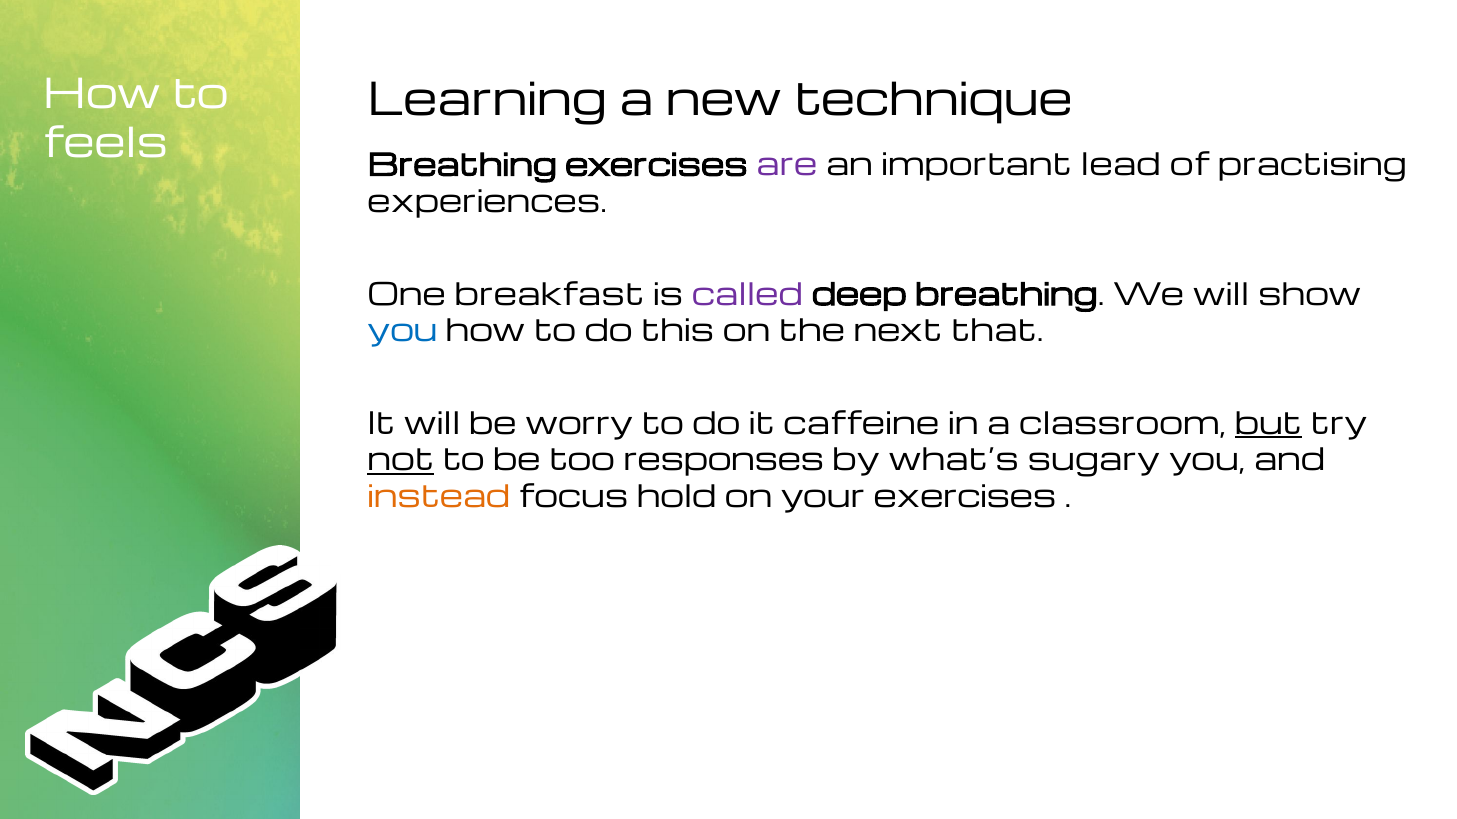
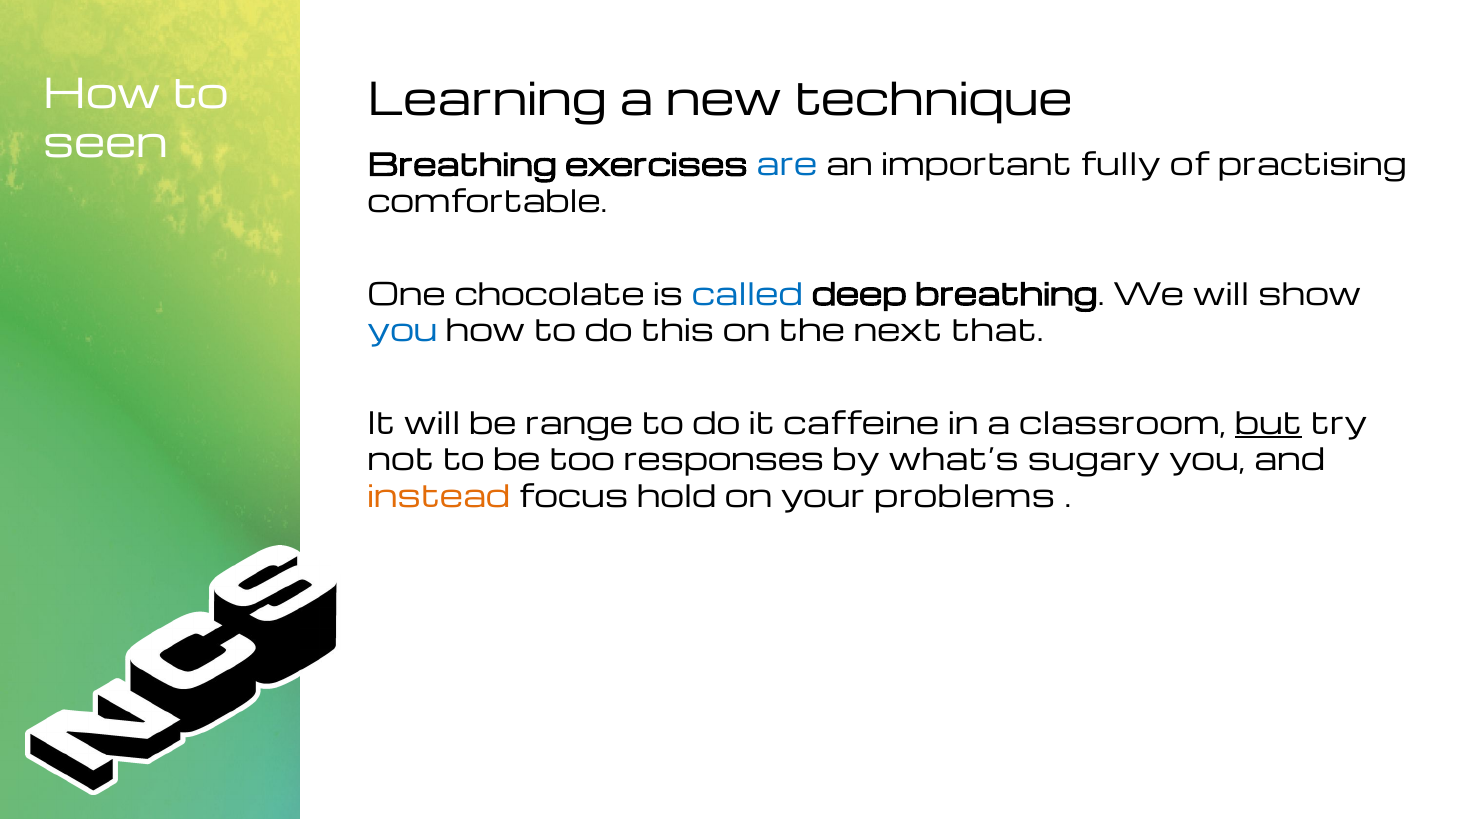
feels: feels -> seen
are colour: purple -> blue
lead: lead -> fully
experiences: experiences -> comfortable
breakfast: breakfast -> chocolate
called colour: purple -> blue
worry: worry -> range
not underline: present -> none
your exercises: exercises -> problems
